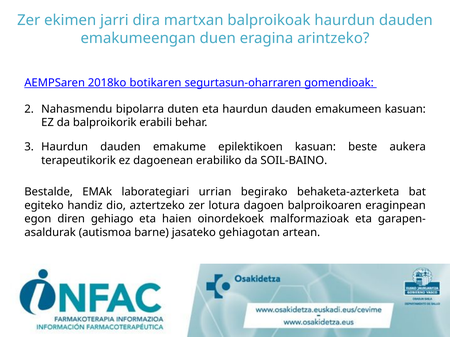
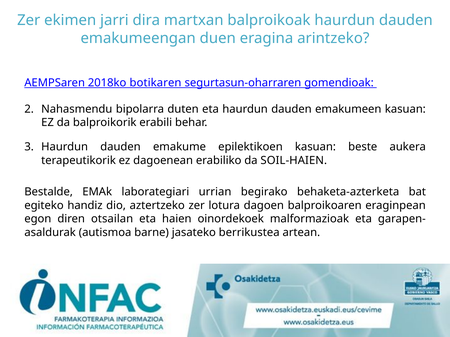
SOIL-BAINO: SOIL-BAINO -> SOIL-HAIEN
gehiago: gehiago -> otsailan
gehiagotan: gehiagotan -> berrikustea
